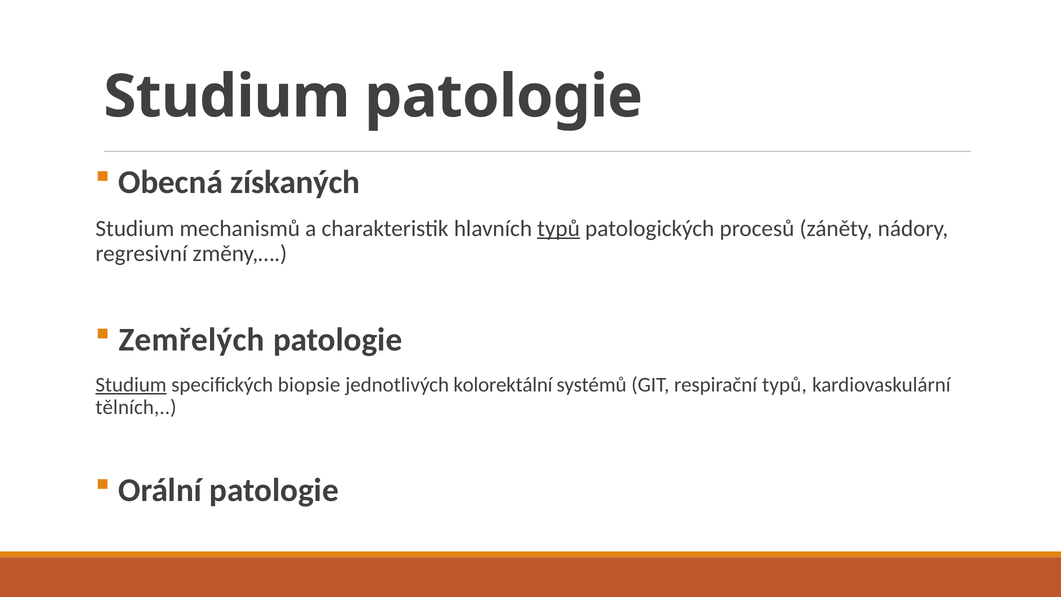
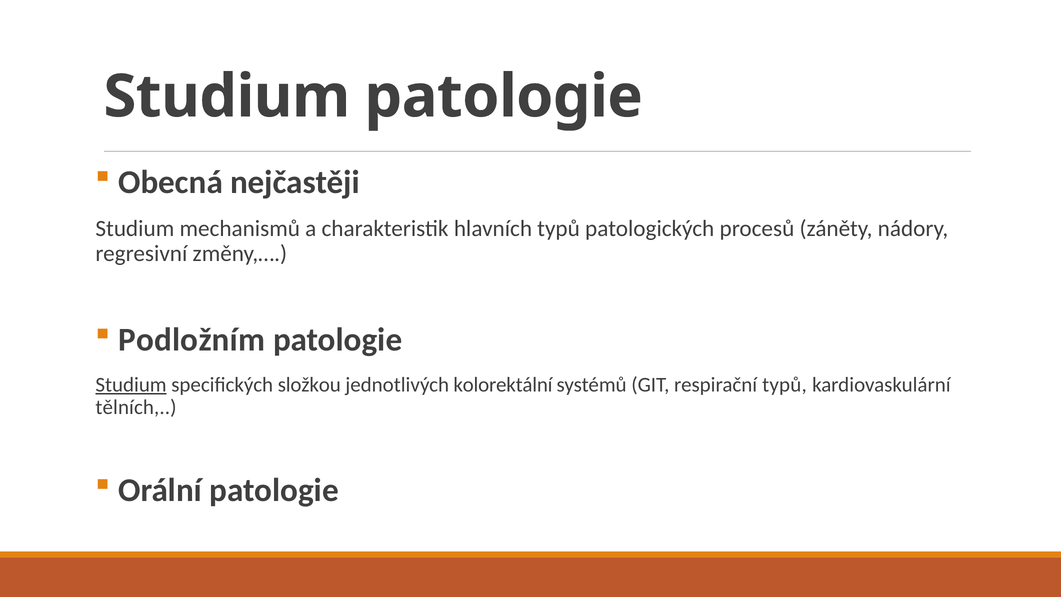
získaných: získaných -> nejčastěji
typů at (559, 228) underline: present -> none
Zemřelých: Zemřelých -> Podložním
biopsie: biopsie -> složkou
